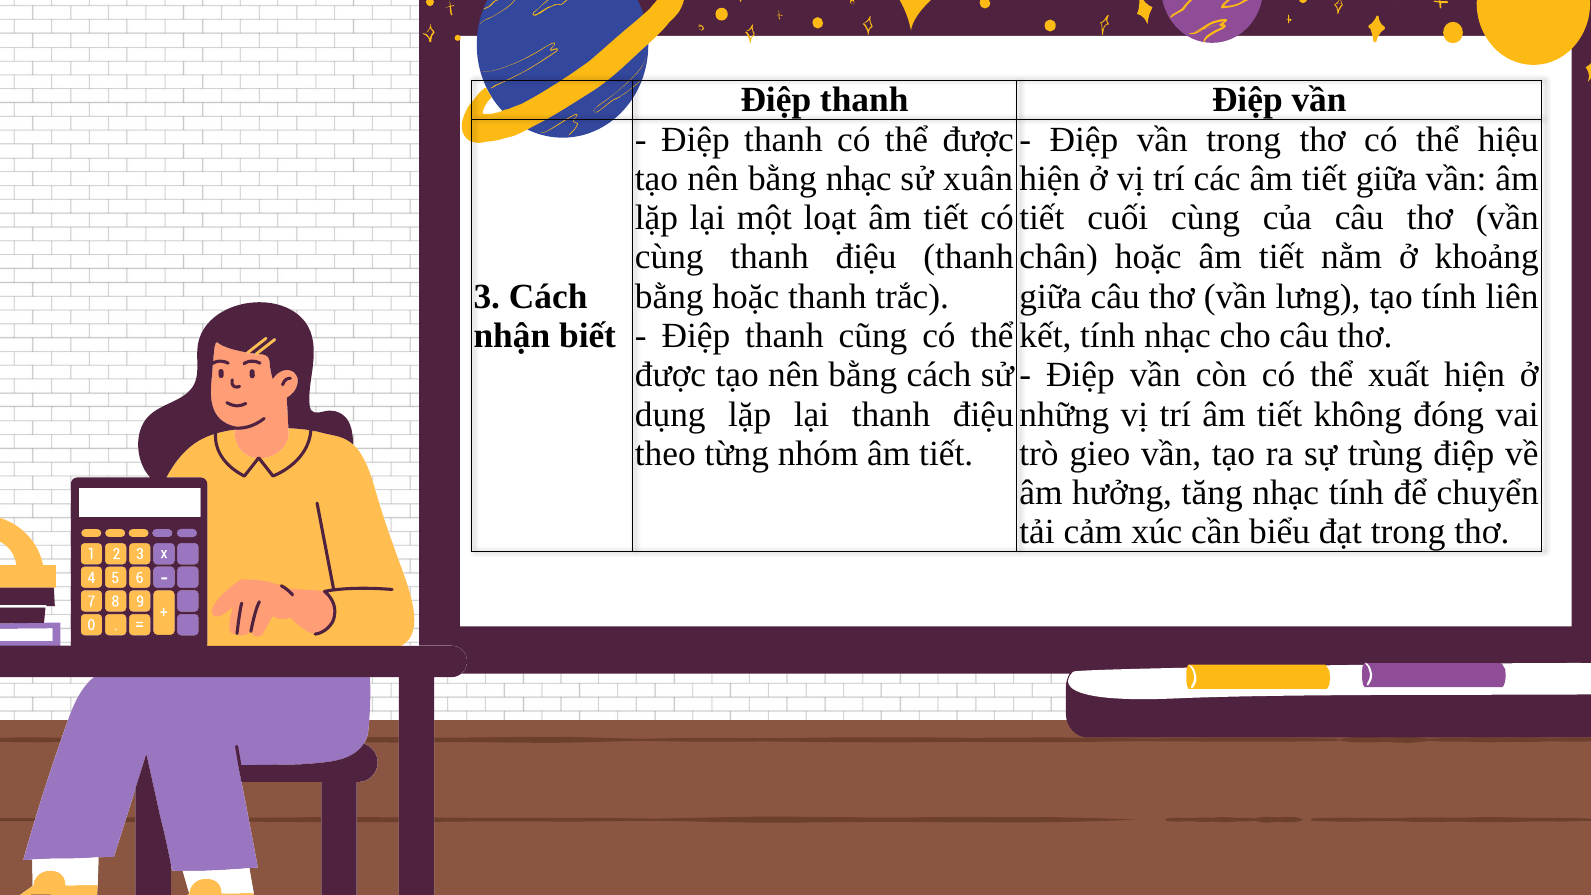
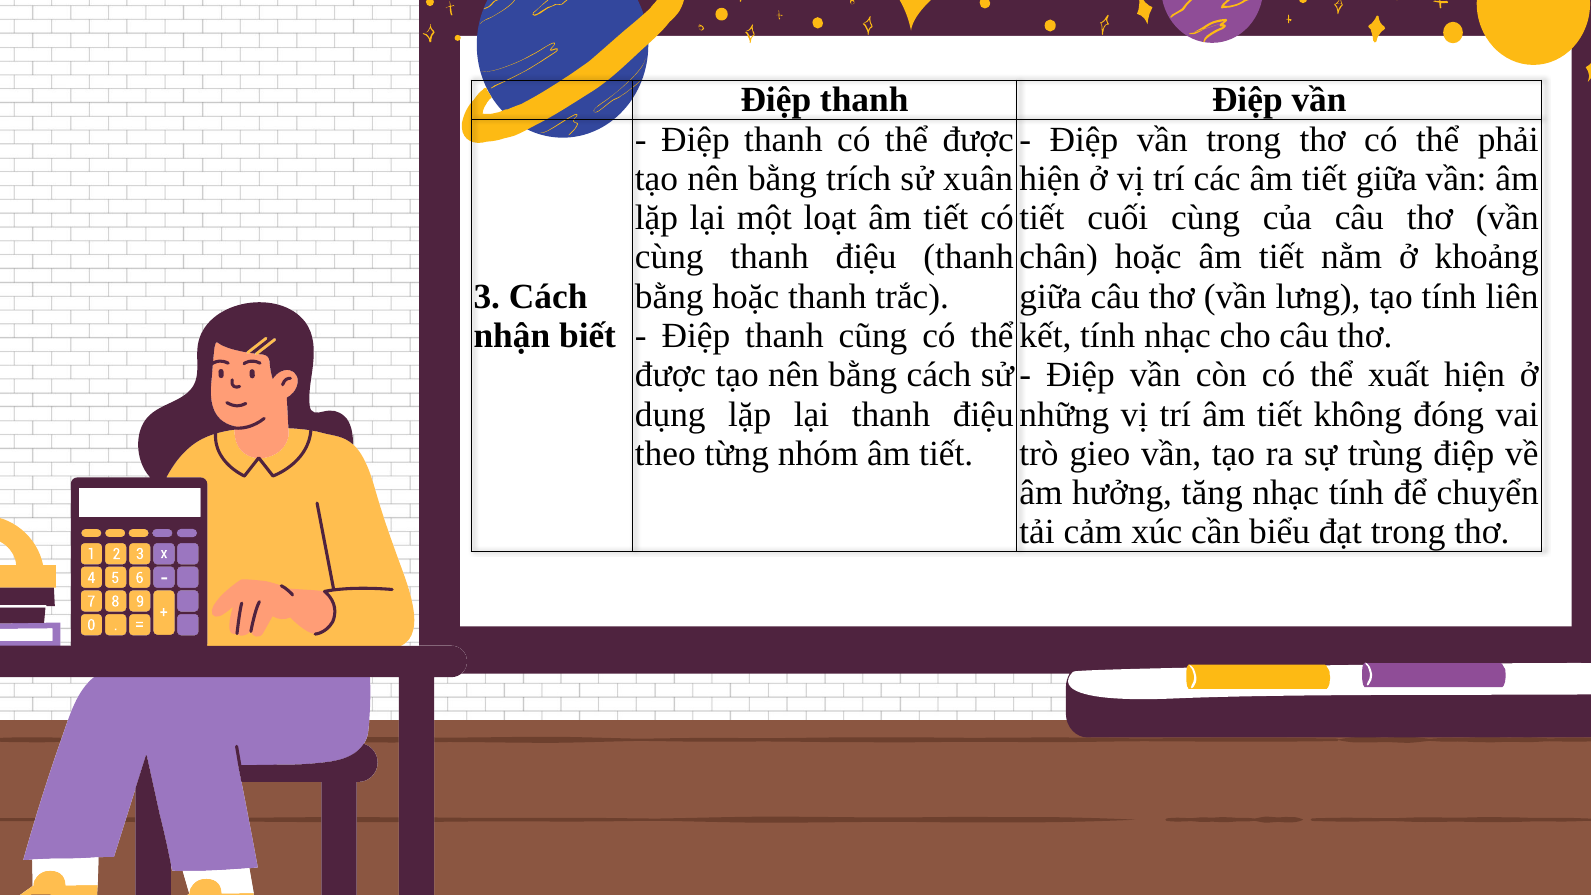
hiệu: hiệu -> phải
bằng nhạc: nhạc -> trích
